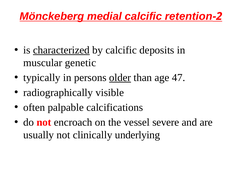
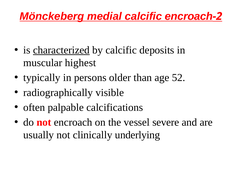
calcific retention: retention -> encroach
genetic: genetic -> highest
older underline: present -> none
47: 47 -> 52
